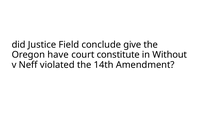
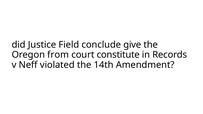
have: have -> from
Without: Without -> Records
